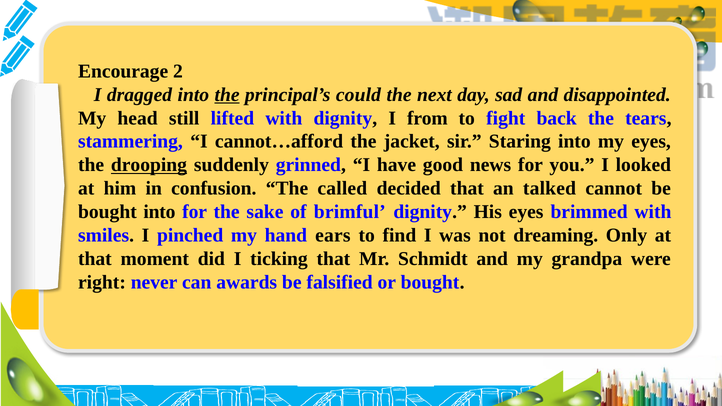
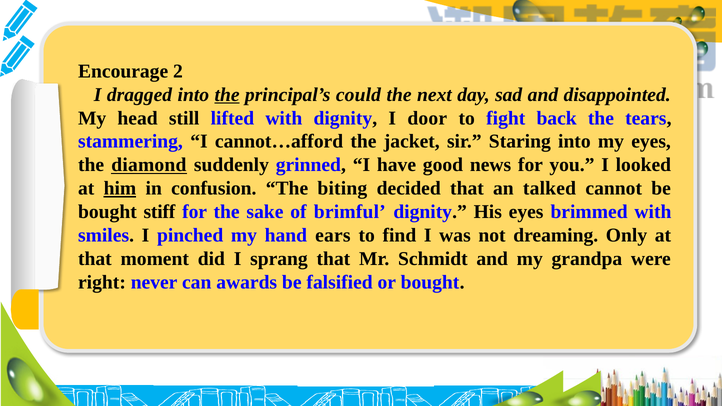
from: from -> door
drooping: drooping -> diamond
him underline: none -> present
called: called -> biting
bought into: into -> stiff
ticking: ticking -> sprang
